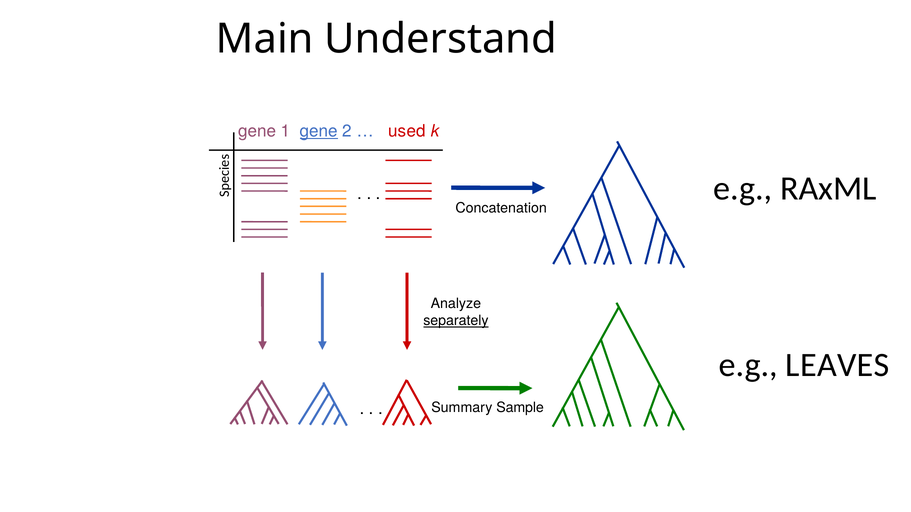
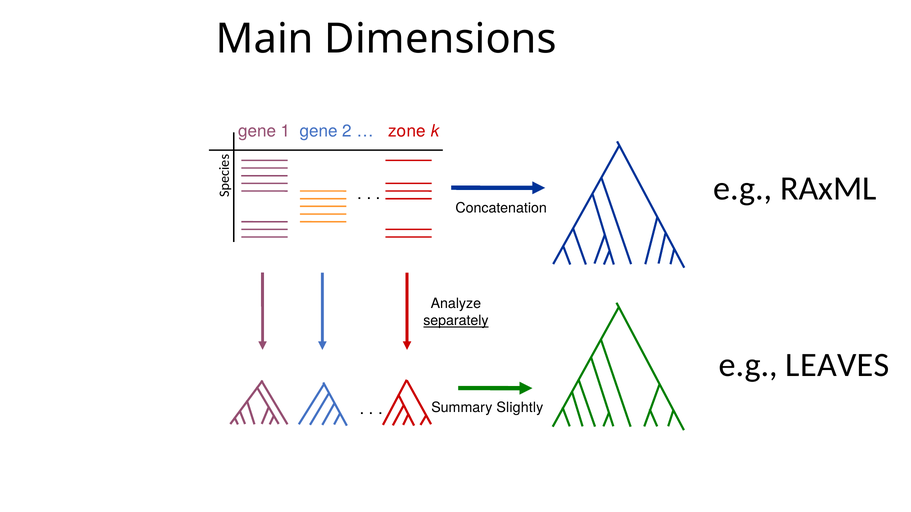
Understand: Understand -> Dimensions
gene at (319, 131) underline: present -> none
used: used -> zone
Sample: Sample -> Slightly
